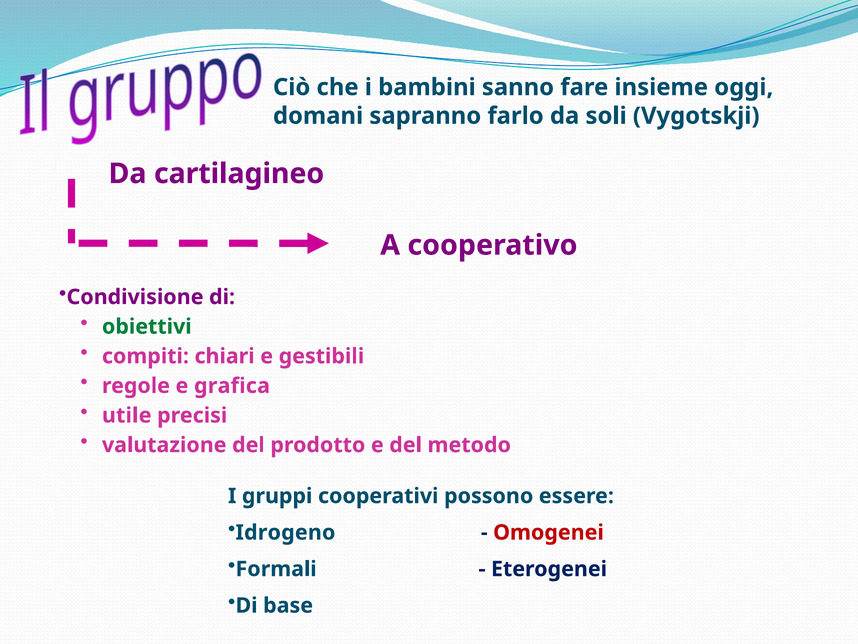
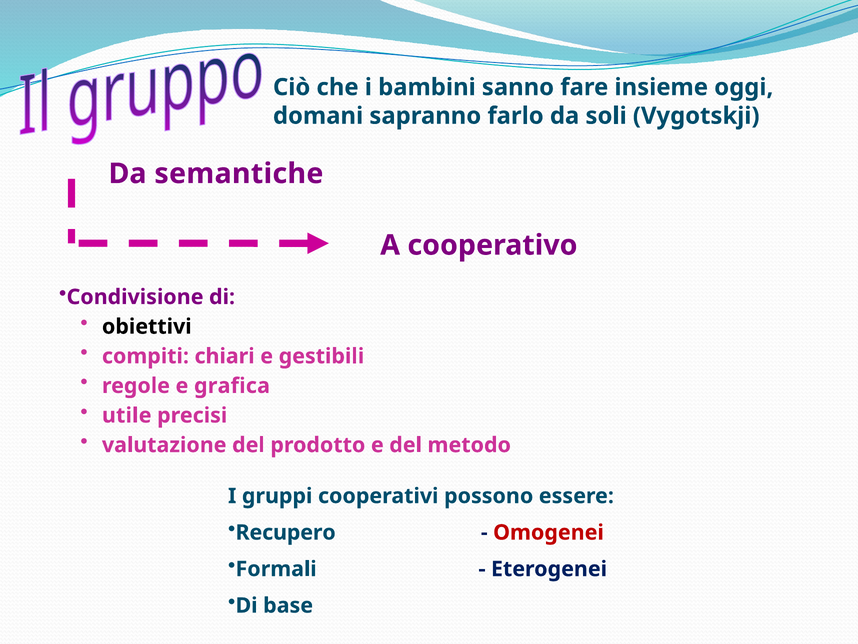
cartilagineo: cartilagineo -> semantiche
obiettivi colour: green -> black
Idrogeno: Idrogeno -> Recupero
